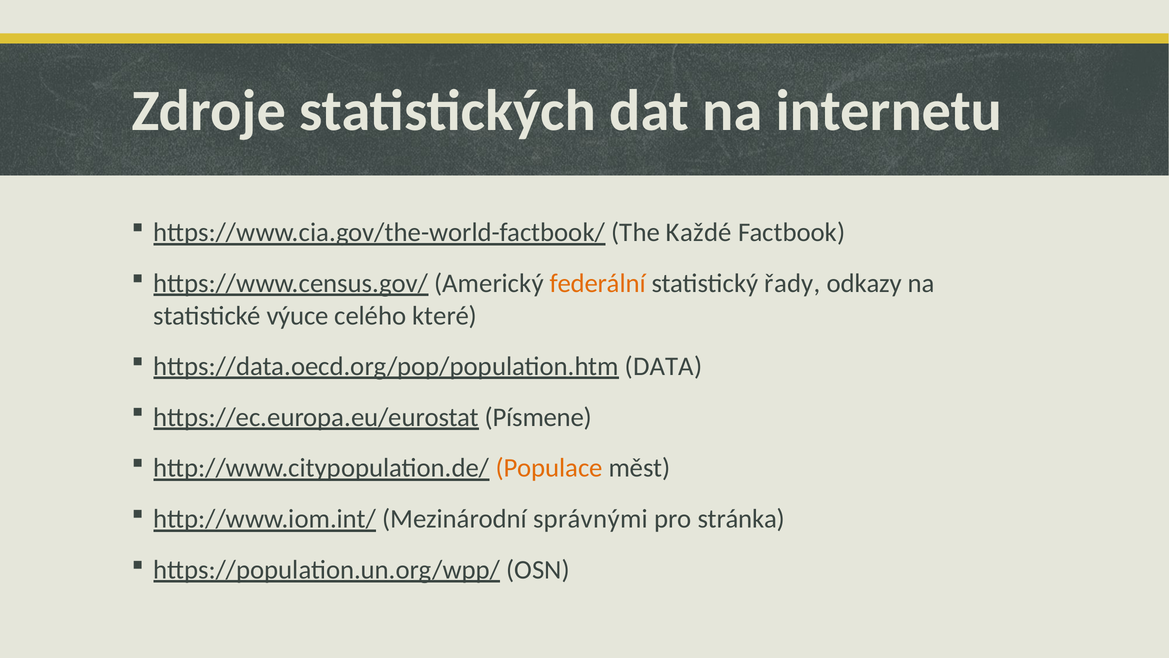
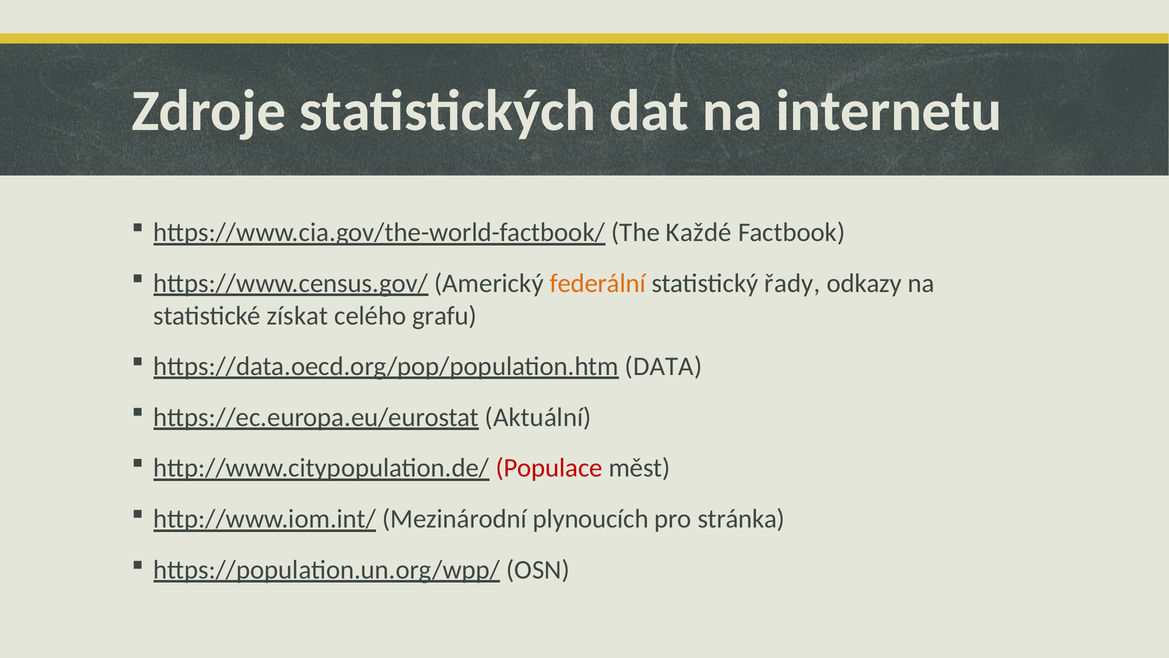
výuce: výuce -> získat
které: které -> grafu
Písmene: Písmene -> Aktuální
Populace colour: orange -> red
správnými: správnými -> plynoucích
